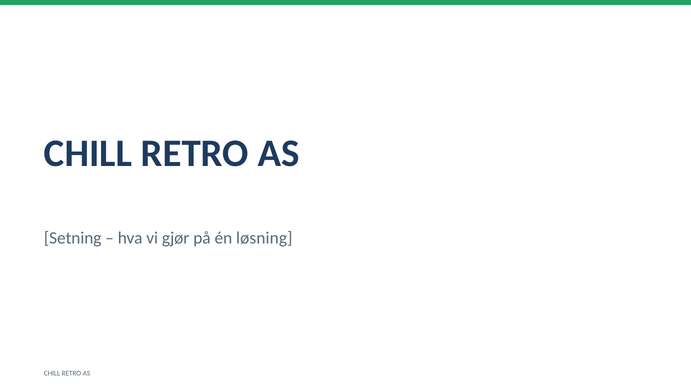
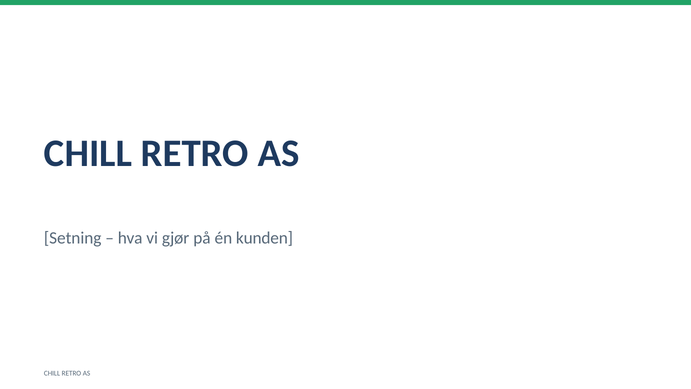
løsning: løsning -> kunden
